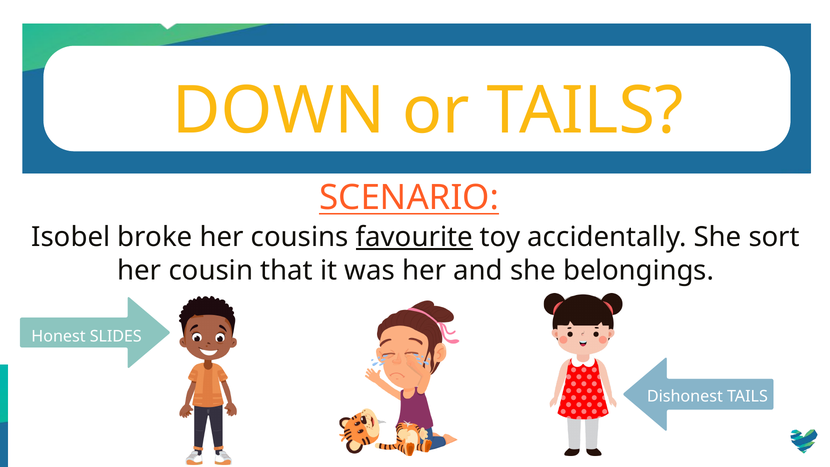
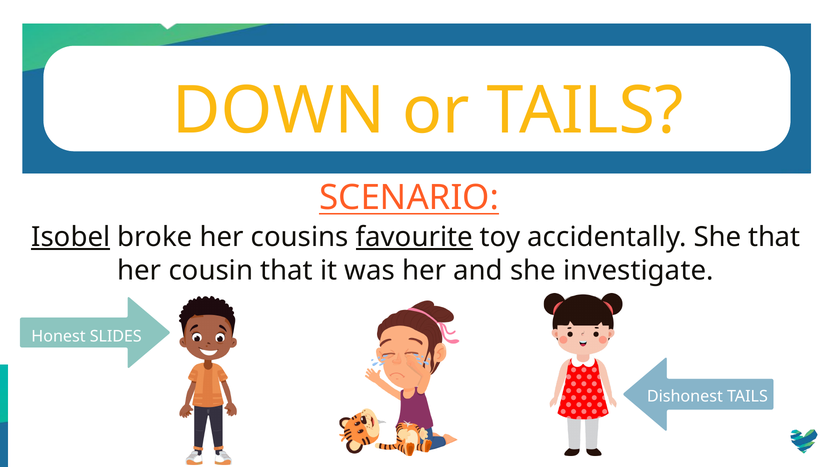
Isobel underline: none -> present
She sort: sort -> that
belongings: belongings -> investigate
